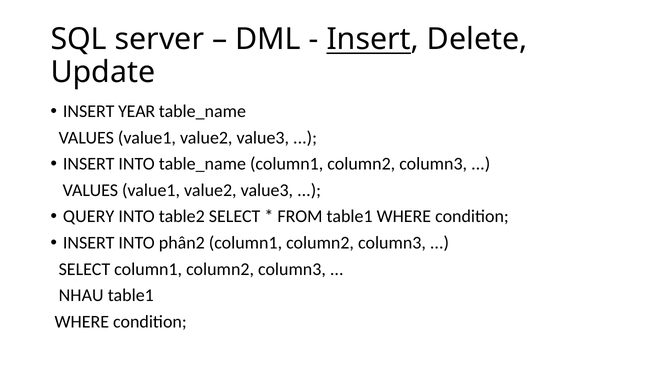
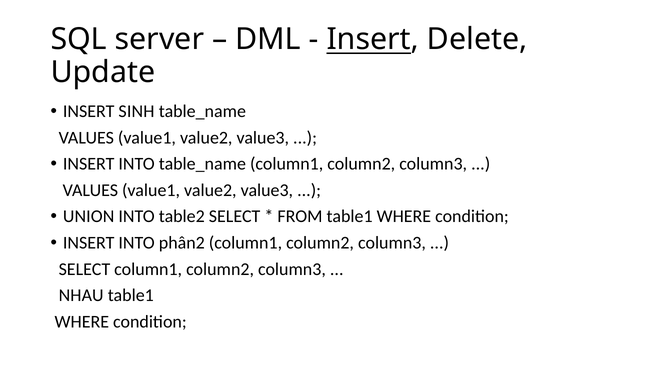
YEAR: YEAR -> SINH
QUERY: QUERY -> UNION
